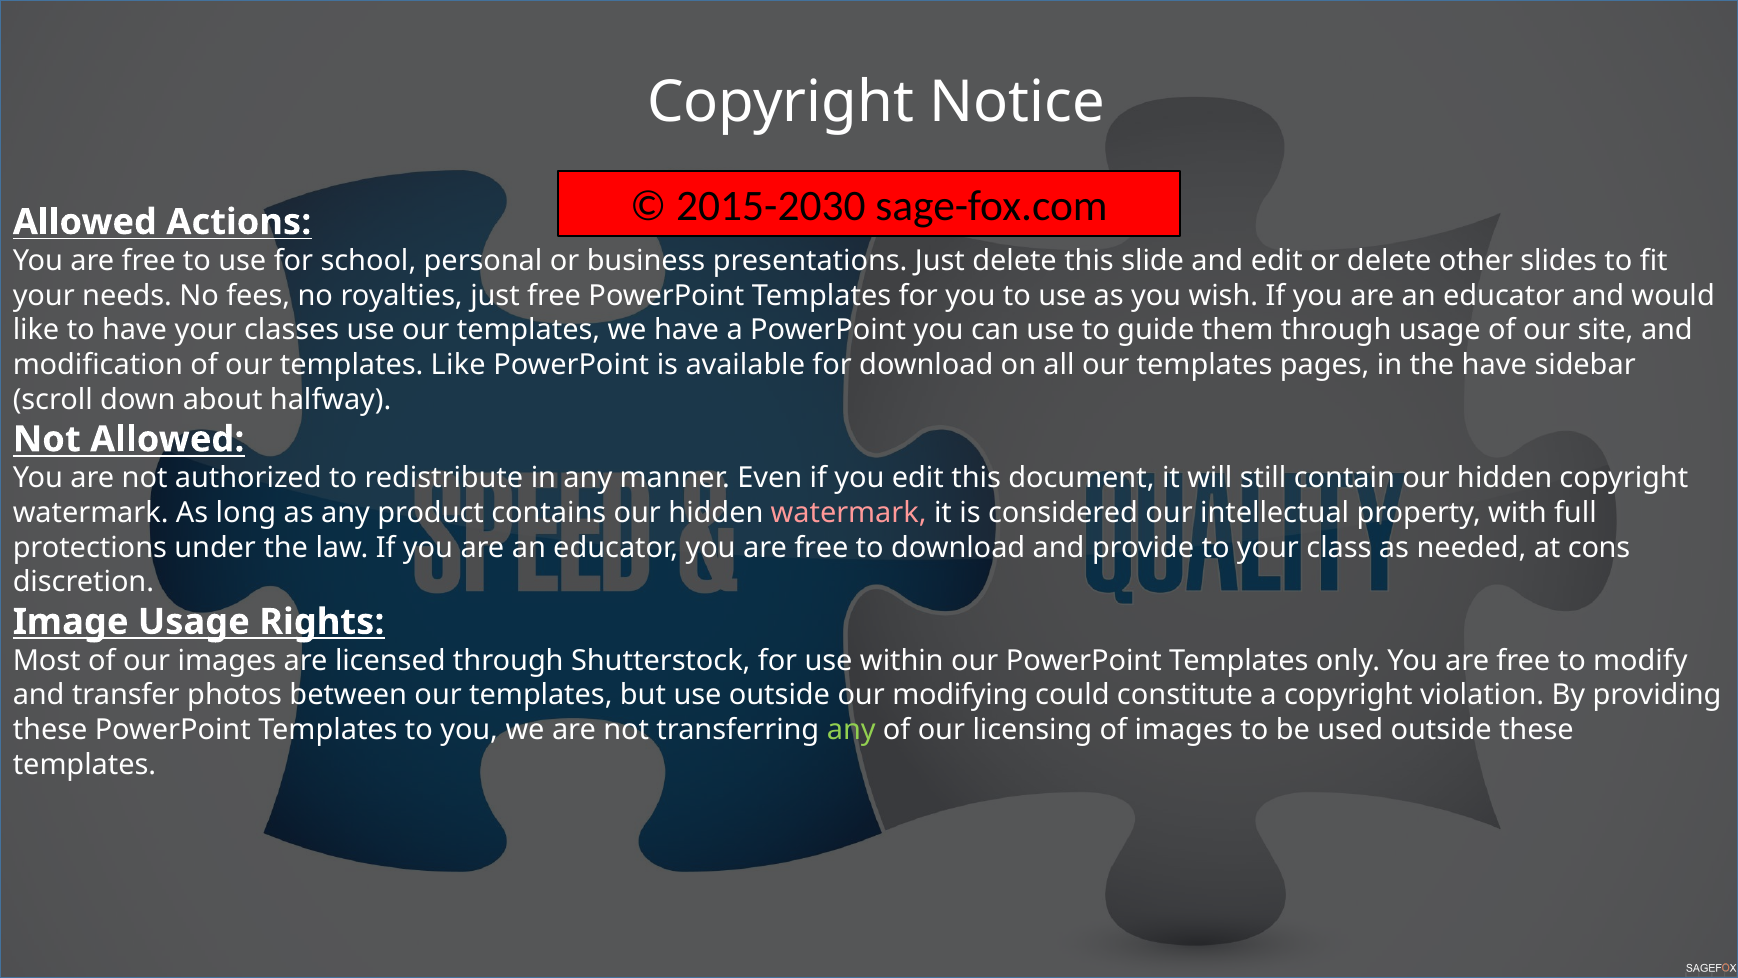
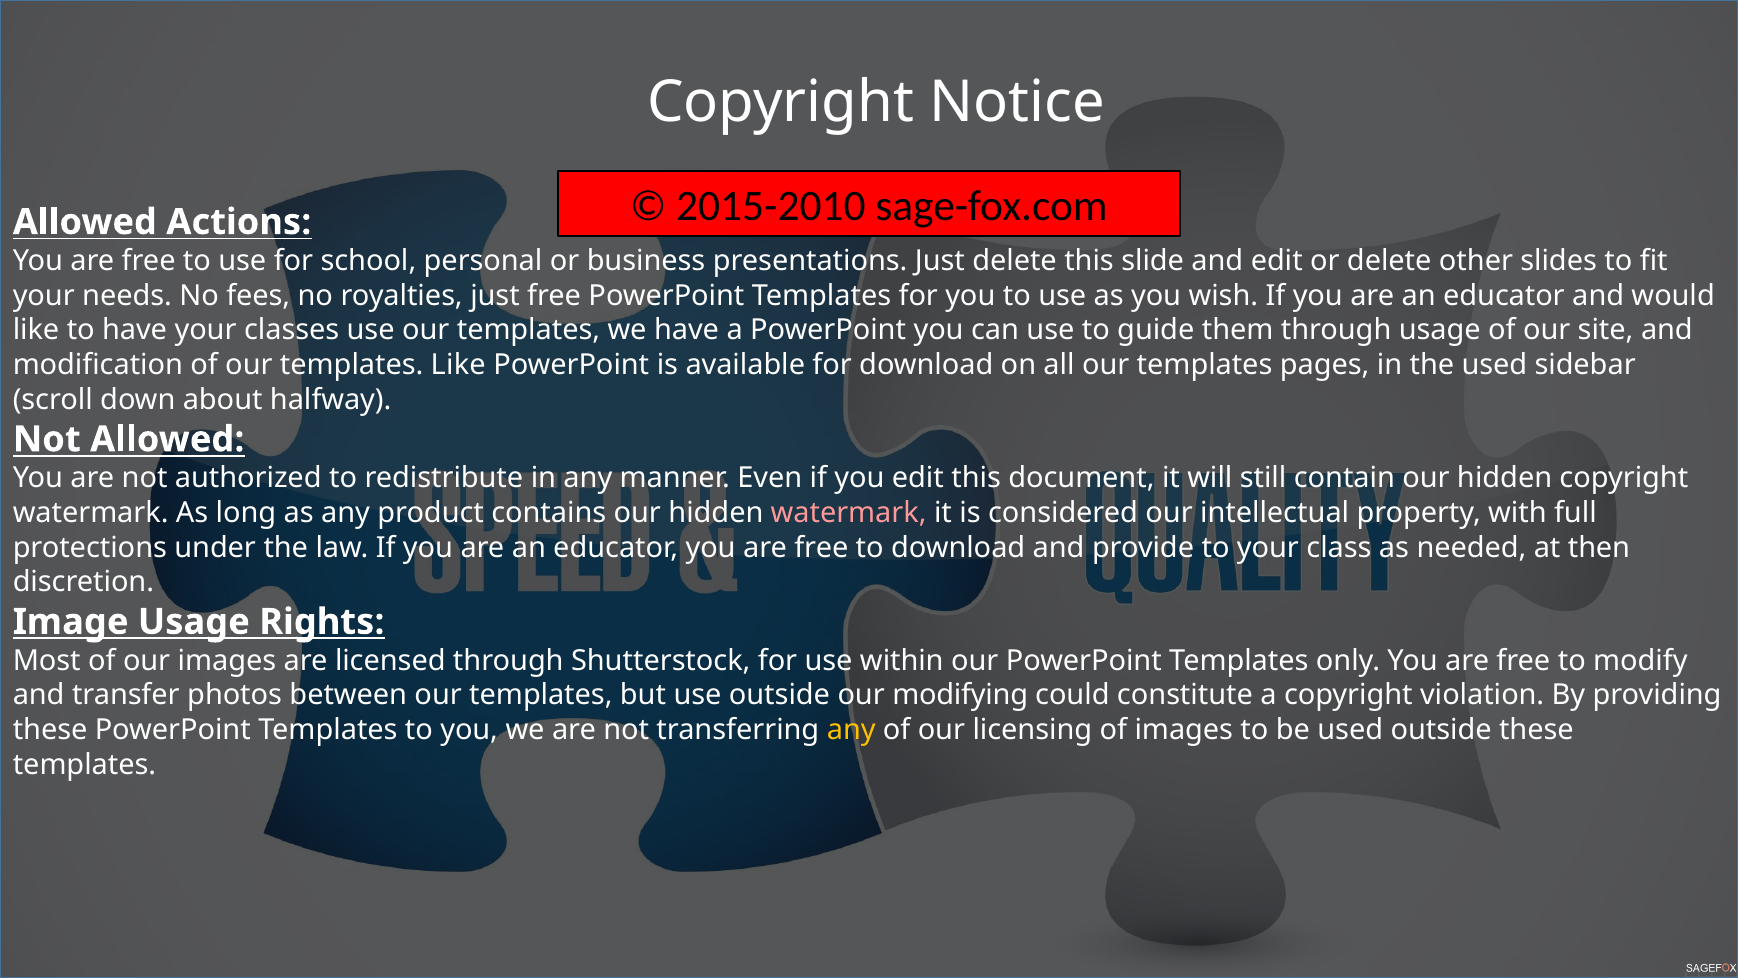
2015-2030: 2015-2030 -> 2015-2010
the have: have -> used
cons: cons -> then
any at (851, 730) colour: light green -> yellow
